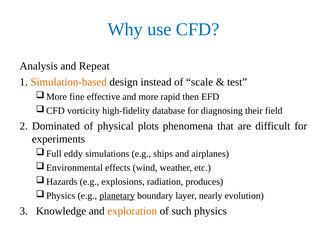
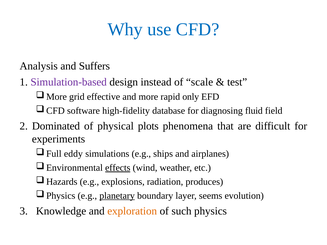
Repeat: Repeat -> Suffers
Simulation-based colour: orange -> purple
fine: fine -> grid
then: then -> only
vorticity: vorticity -> software
their: their -> fluid
effects underline: none -> present
nearly: nearly -> seems
